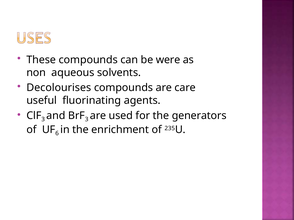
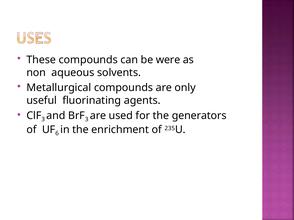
Decolourises: Decolourises -> Metallurgical
care: care -> only
